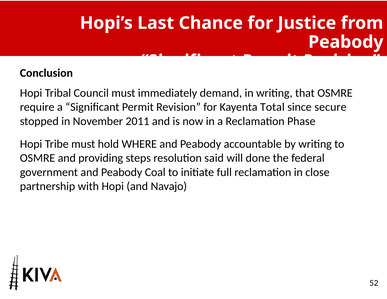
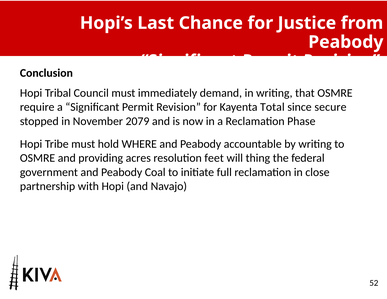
2011: 2011 -> 2079
steps: steps -> acres
said: said -> feet
done: done -> thing
